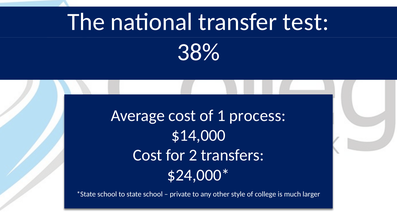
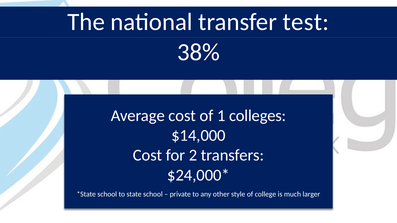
process: process -> colleges
